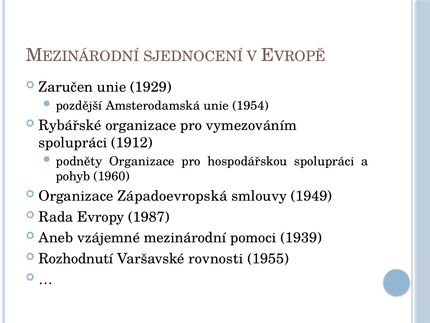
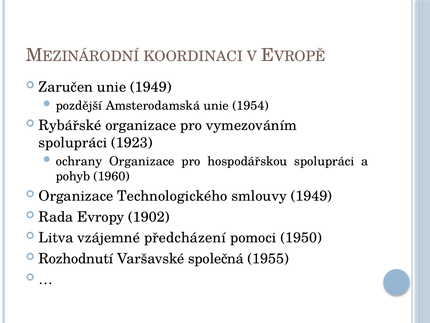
SJEDNOCENÍ: SJEDNOCENÍ -> KOORDINACI
unie 1929: 1929 -> 1949
1912: 1912 -> 1923
podněty: podněty -> ochrany
Západoevropská: Západoevropská -> Technologického
1987: 1987 -> 1902
Aneb: Aneb -> Litva
mezinárodní: mezinárodní -> předcházení
1939: 1939 -> 1950
rovnosti: rovnosti -> společná
